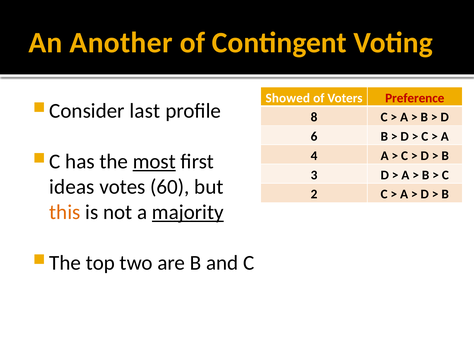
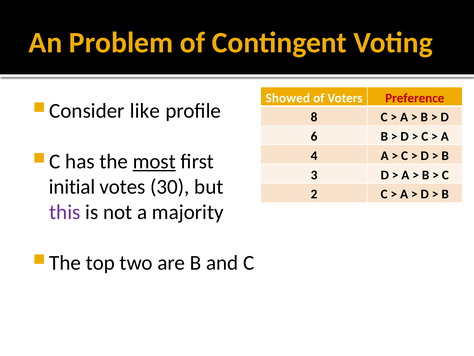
Another: Another -> Problem
last: last -> like
ideas: ideas -> initial
60: 60 -> 30
this colour: orange -> purple
majority underline: present -> none
